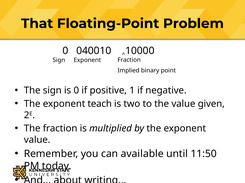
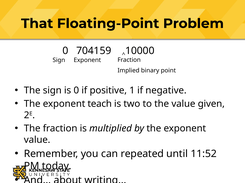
040010: 040010 -> 704159
available: available -> repeated
11:50: 11:50 -> 11:52
